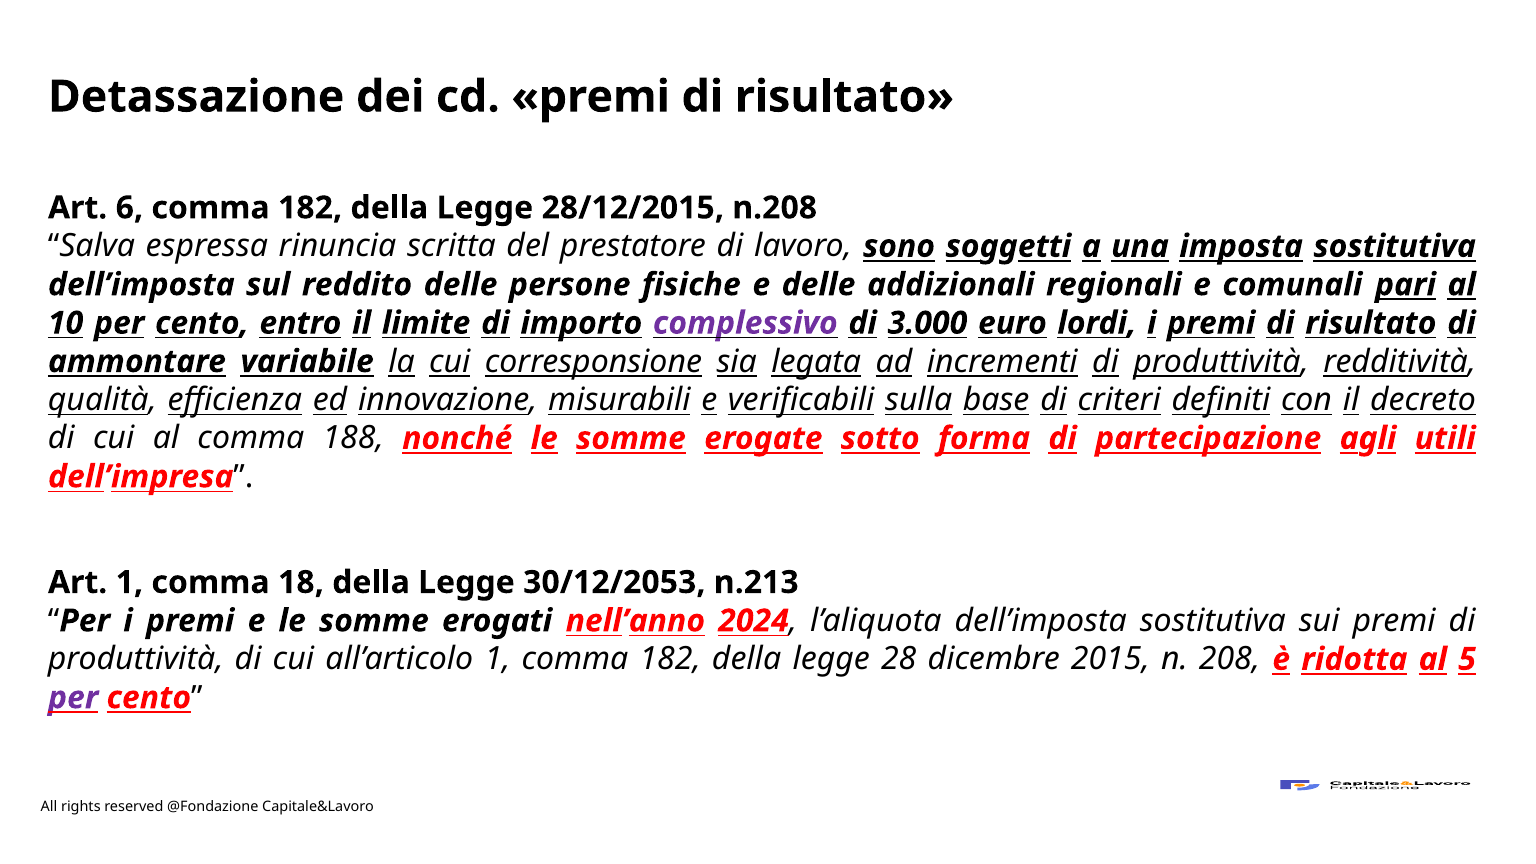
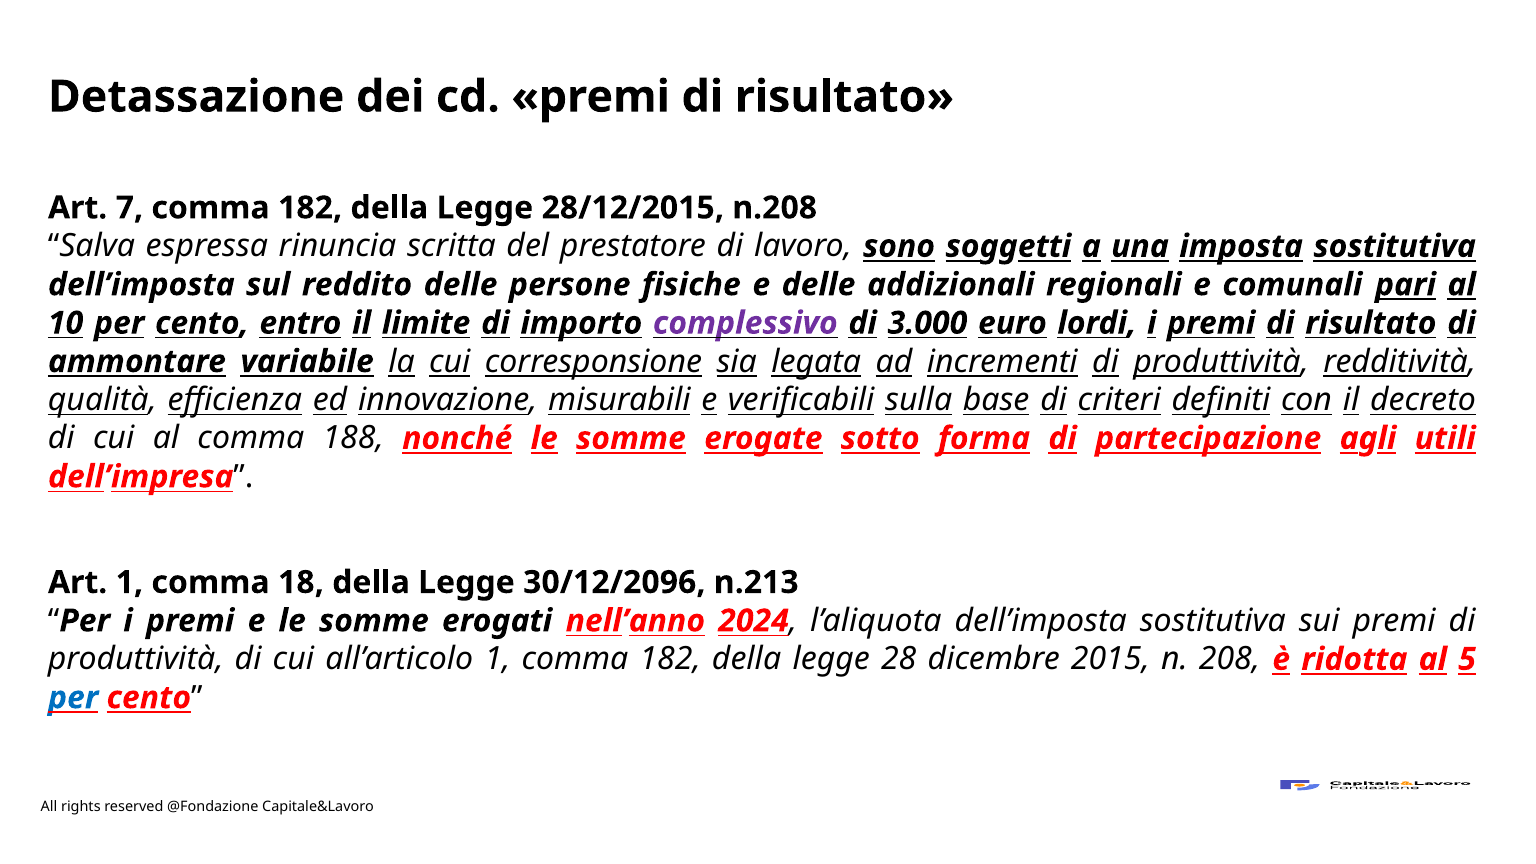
6: 6 -> 7
30/12/2053: 30/12/2053 -> 30/12/2096
per at (73, 698) colour: purple -> blue
